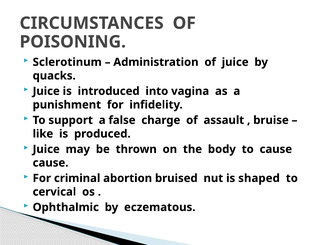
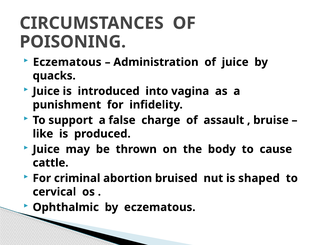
Sclerotinum at (67, 62): Sclerotinum -> Eczematous
cause at (51, 163): cause -> cattle
